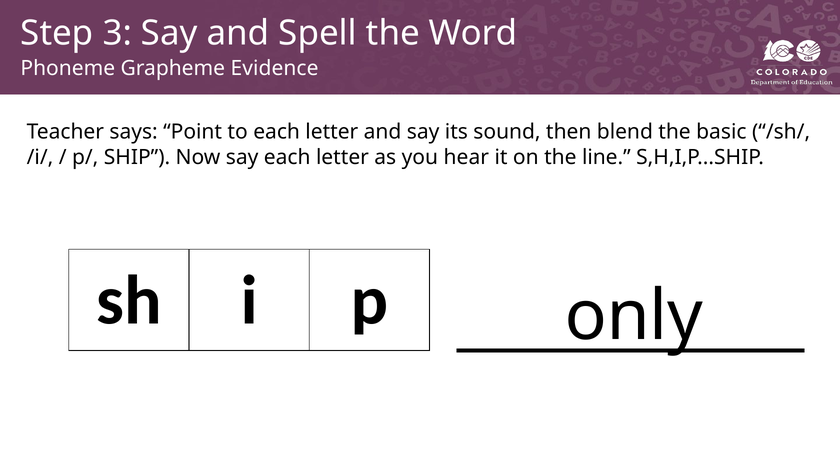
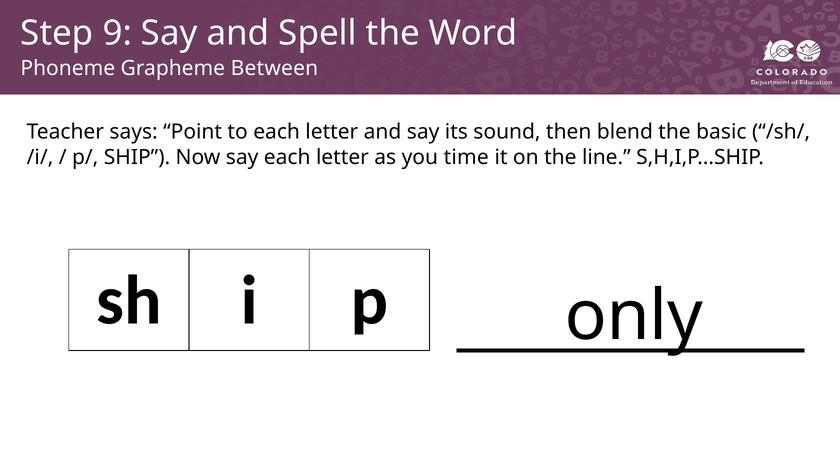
3: 3 -> 9
Evidence: Evidence -> Between
hear: hear -> time
